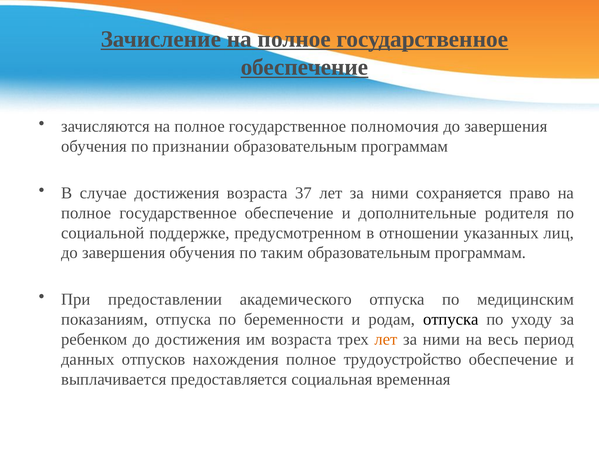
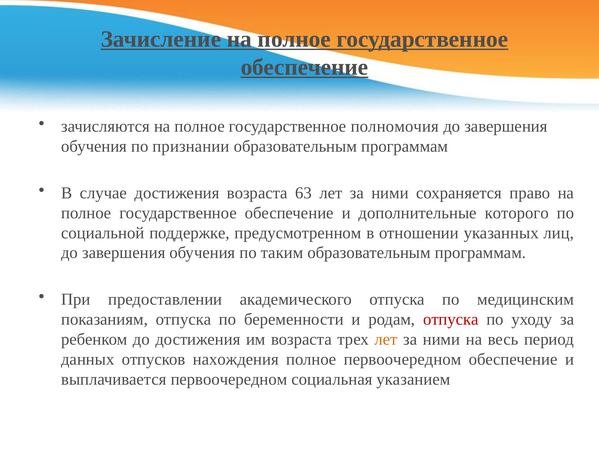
37: 37 -> 63
родителя: родителя -> которого
отпуска at (451, 320) colour: black -> red
полное трудоустройство: трудоустройство -> первоочередном
выплачивается предоставляется: предоставляется -> первоочередном
временная: временная -> указанием
